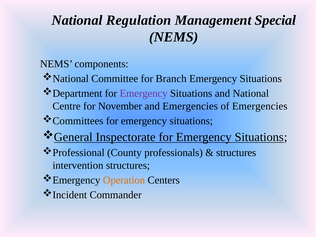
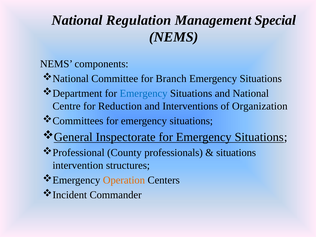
Emergency at (144, 93) colour: purple -> blue
November: November -> Reduction
and Emergencies: Emergencies -> Interventions
of Emergencies: Emergencies -> Organization
structures at (236, 153): structures -> situations
